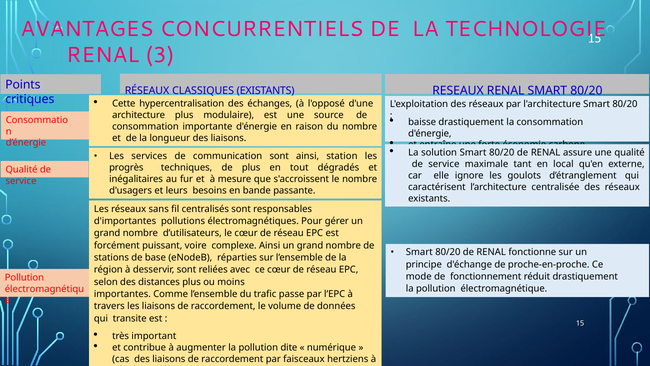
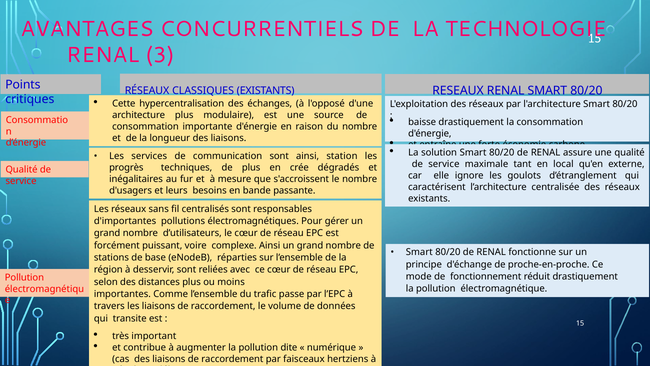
tout: tout -> crée
